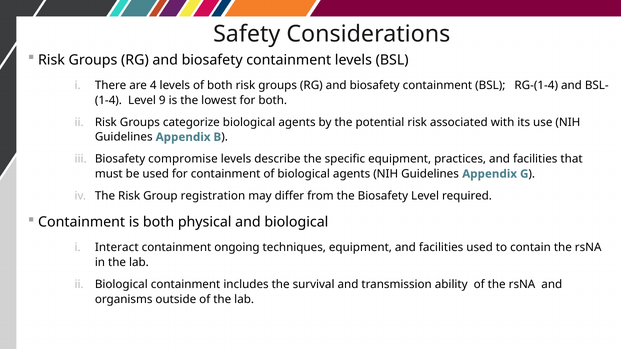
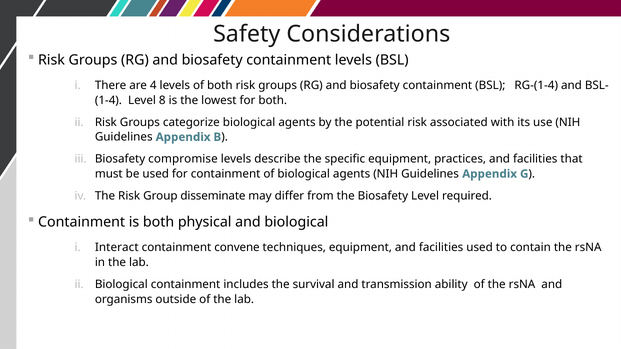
9: 9 -> 8
registration: registration -> disseminate
ongoing: ongoing -> convene
